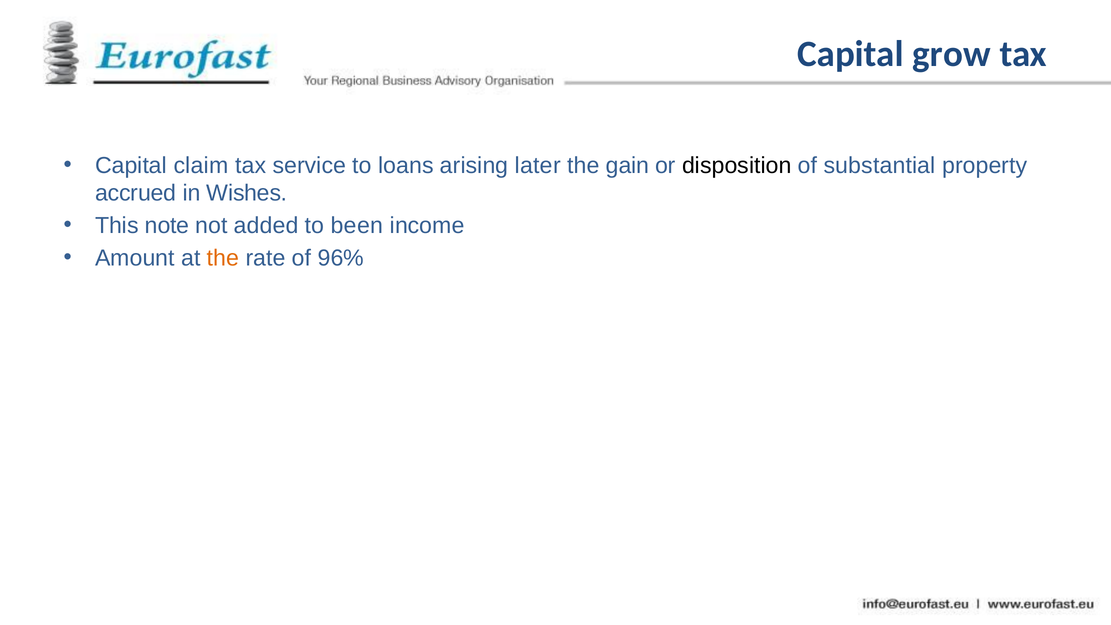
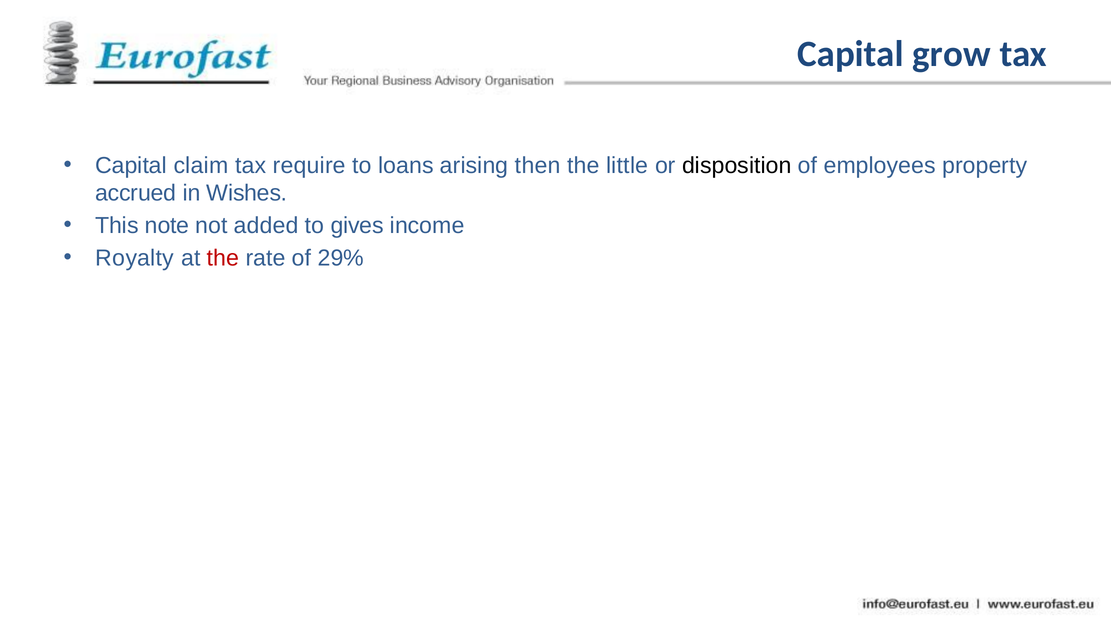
service: service -> require
later: later -> then
gain: gain -> little
substantial: substantial -> employees
been: been -> gives
Amount: Amount -> Royalty
the at (223, 258) colour: orange -> red
96%: 96% -> 29%
